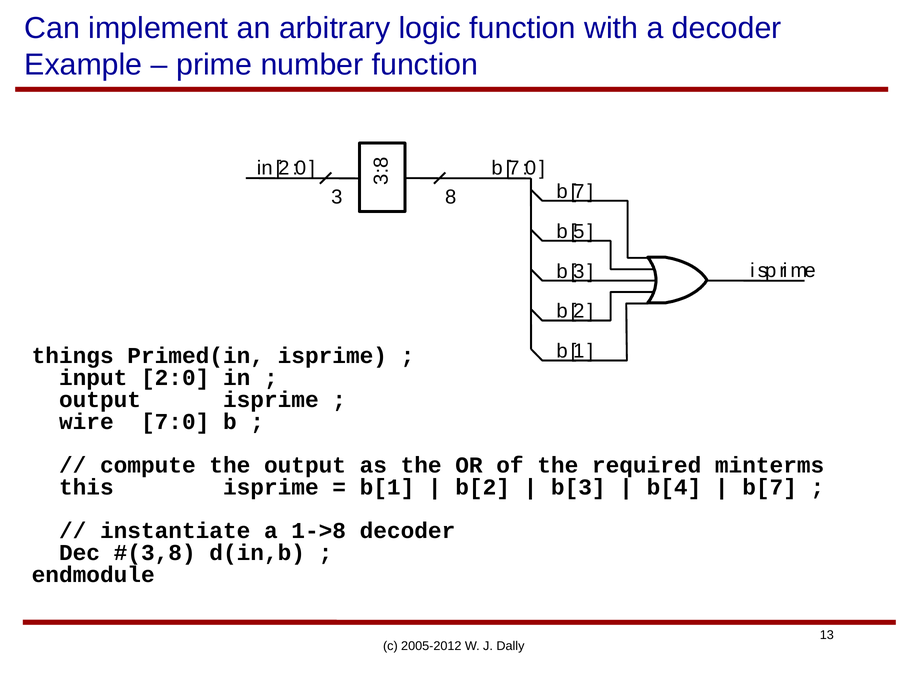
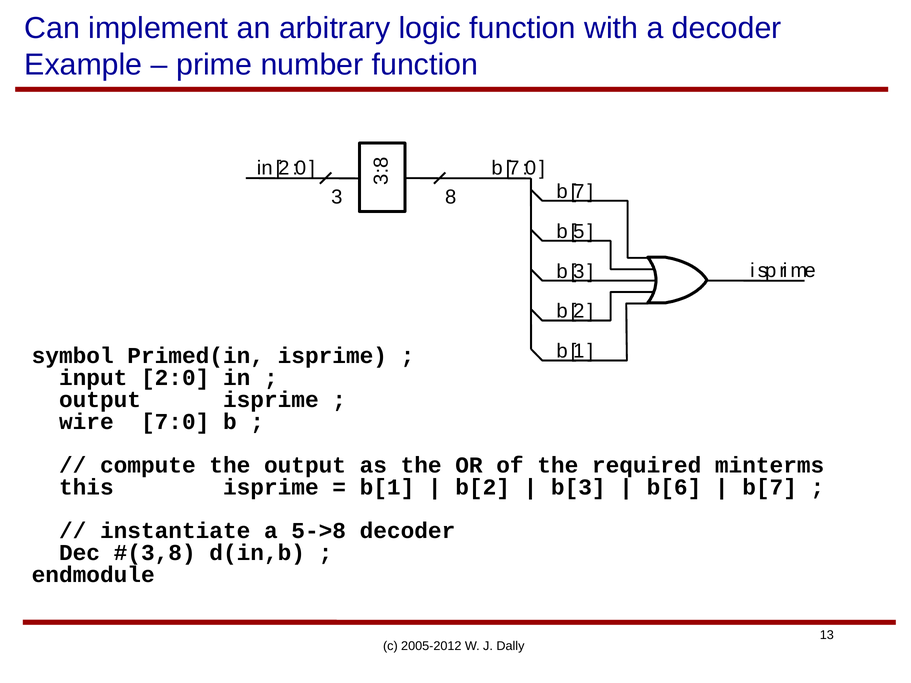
things: things -> symbol
b[4: b[4 -> b[6
1->8: 1->8 -> 5->8
